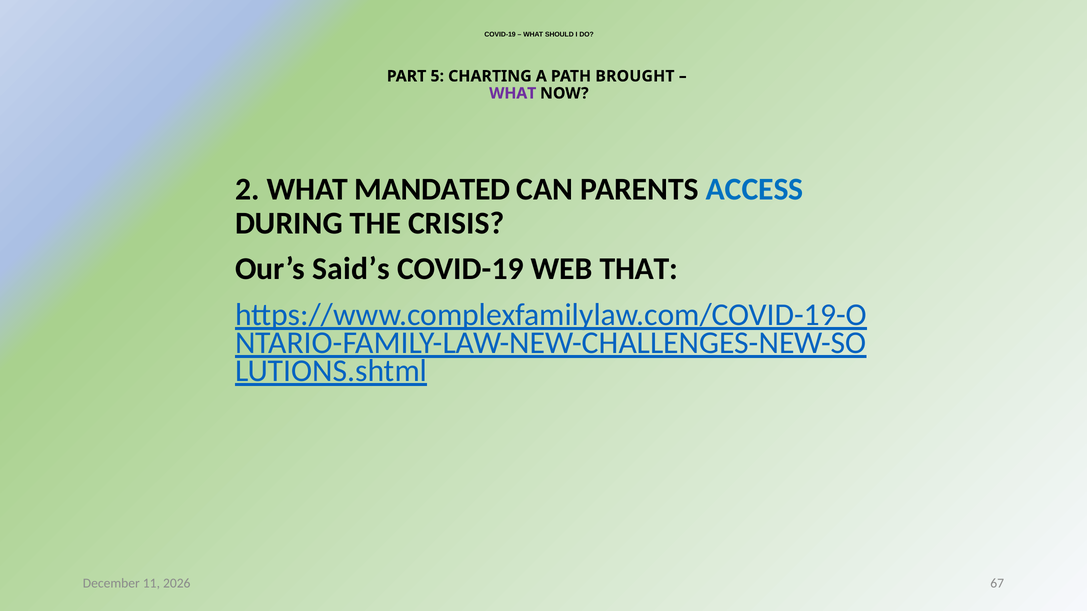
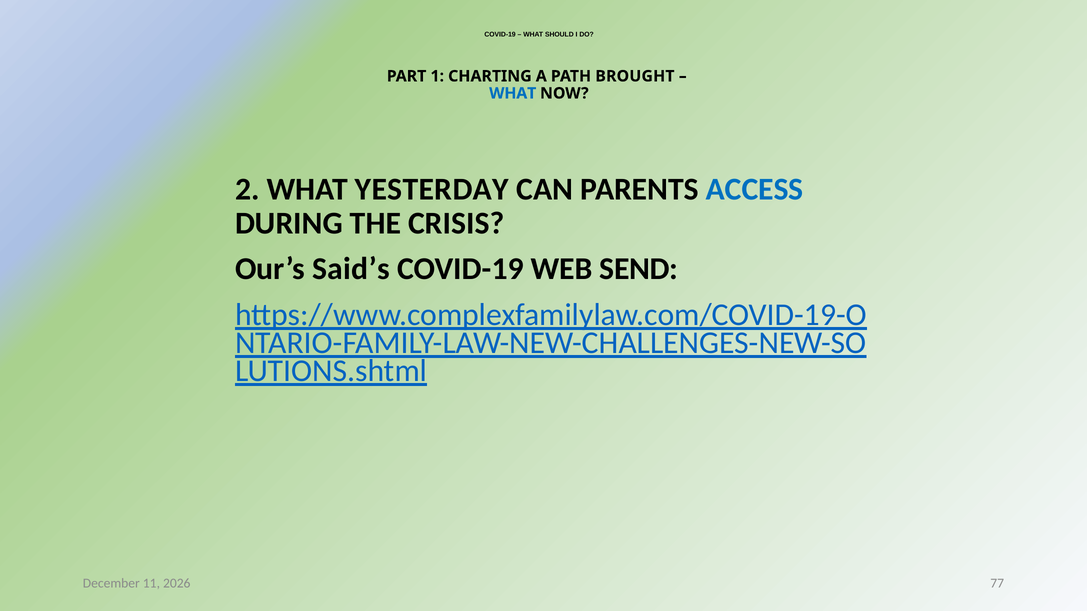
5: 5 -> 1
WHAT at (513, 93) colour: purple -> blue
MANDATED: MANDATED -> YESTERDAY
THAT: THAT -> SEND
67: 67 -> 77
